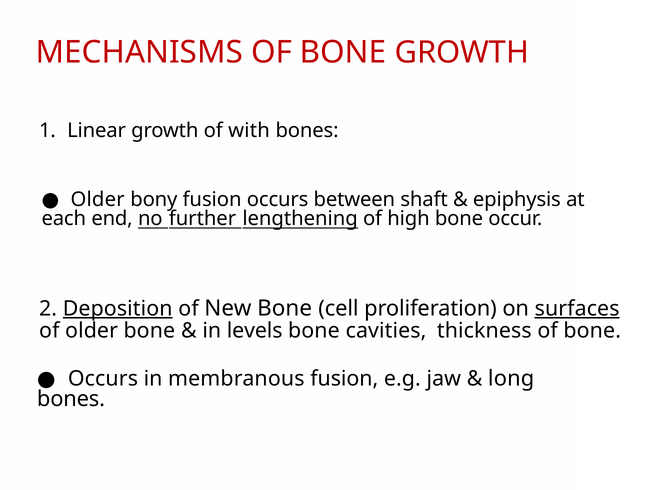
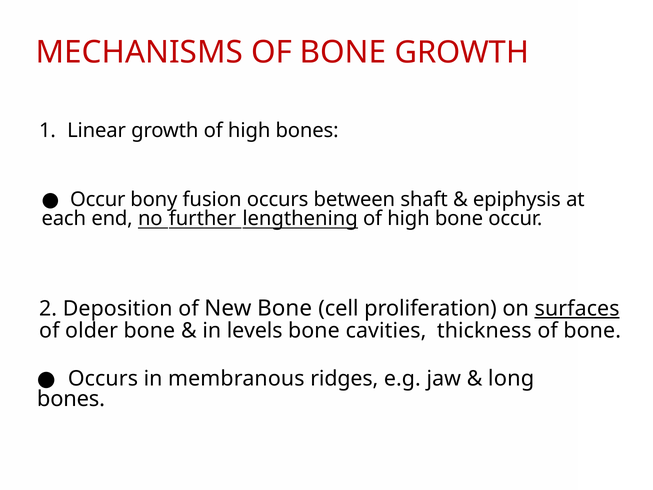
growth of with: with -> high
Older at (98, 199): Older -> Occur
Deposition underline: present -> none
membranous fusion: fusion -> ridges
